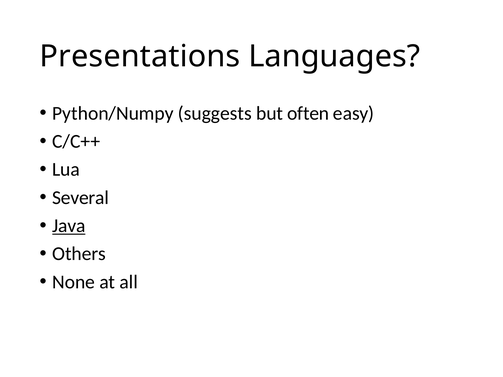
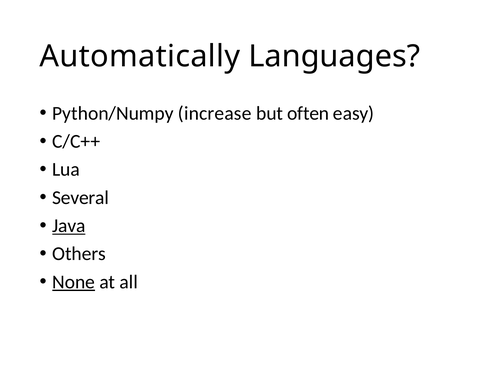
Presentations: Presentations -> Automatically
suggests: suggests -> increase
None underline: none -> present
